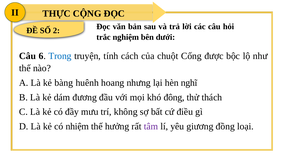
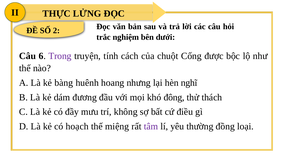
CỘNG: CỘNG -> LỬNG
Trong colour: blue -> purple
nhiệm: nhiệm -> hoạch
hưởng: hưởng -> miệng
giương: giương -> thường
